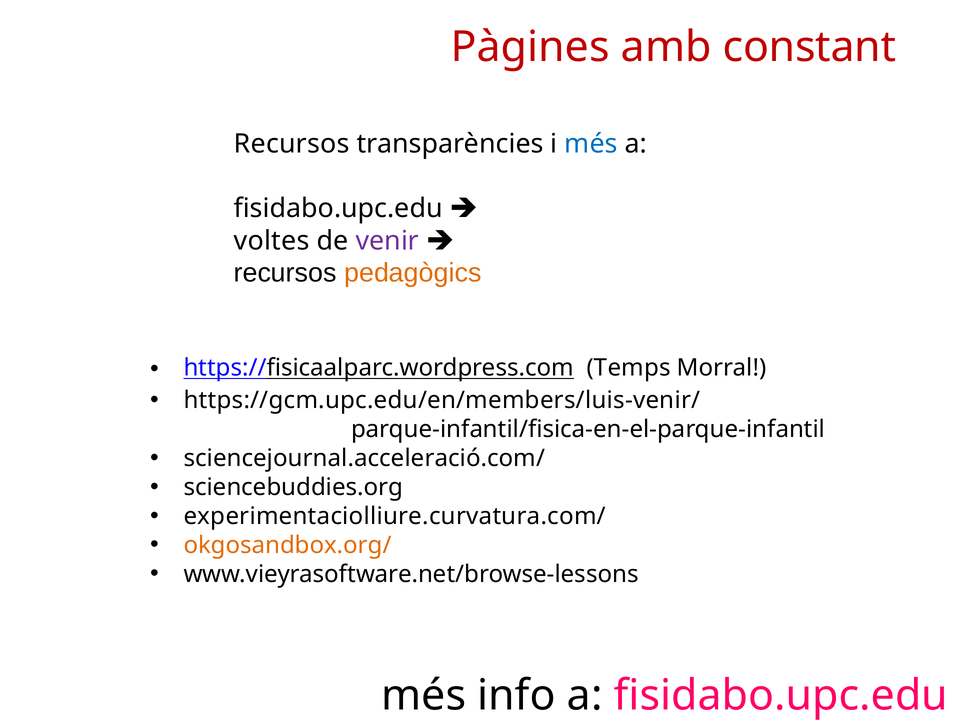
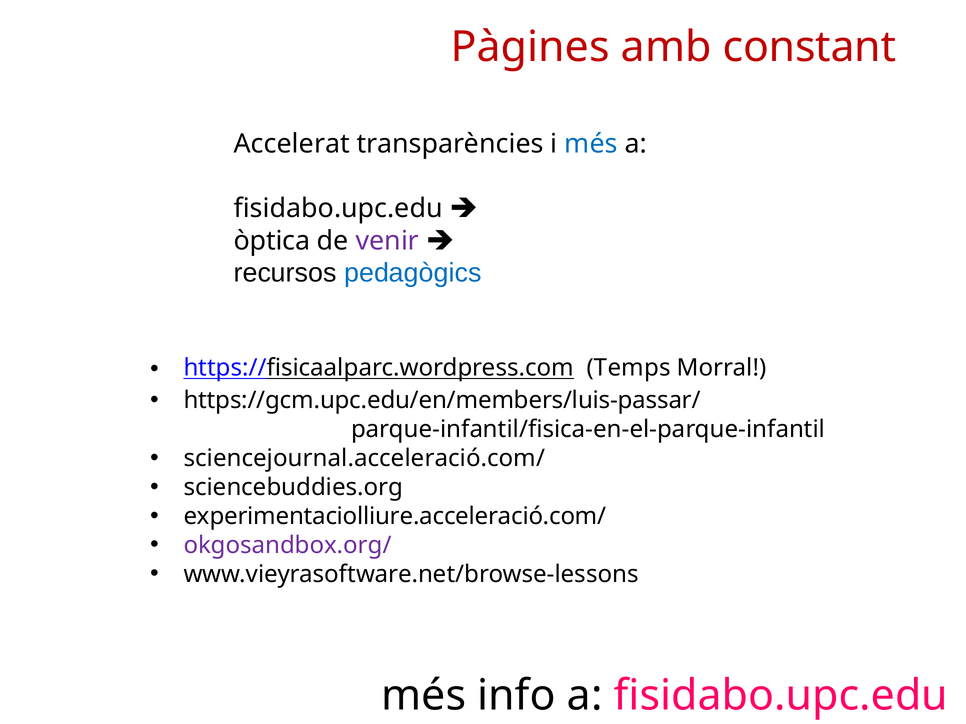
Recursos at (292, 144): Recursos -> Accelerat
voltes: voltes -> òptica
pedagògics colour: orange -> blue
https://gcm.upc.edu/en/members/luis-venir/: https://gcm.upc.edu/en/members/luis-venir/ -> https://gcm.upc.edu/en/members/luis-passar/
experimentaciolliure.curvatura.com/: experimentaciolliure.curvatura.com/ -> experimentaciolliure.acceleració.com/
okgosandbox.org/ colour: orange -> purple
